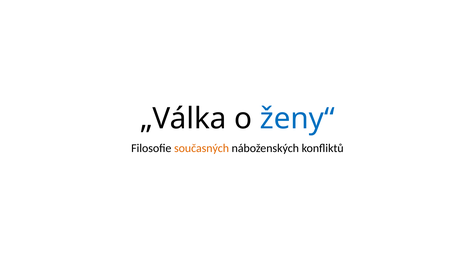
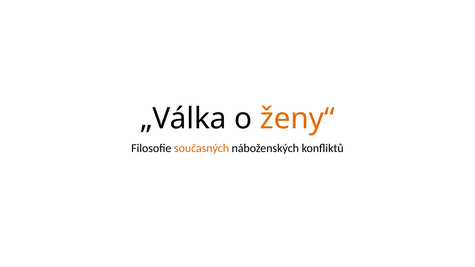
ženy“ colour: blue -> orange
